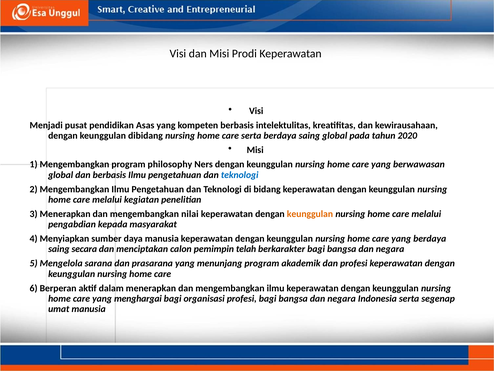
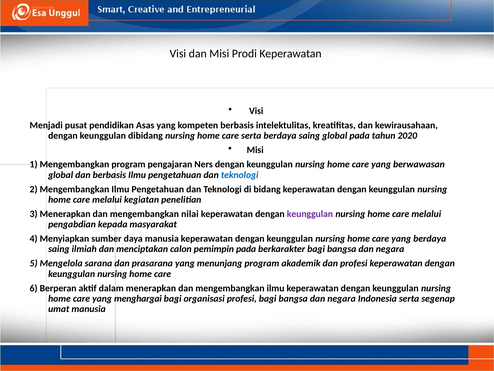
philosophy: philosophy -> pengajaran
keunggulan at (310, 214) colour: orange -> purple
secara: secara -> ilmiah
pemimpin telah: telah -> pada
